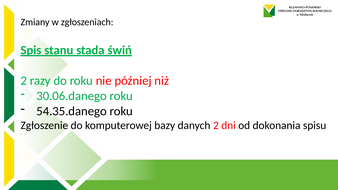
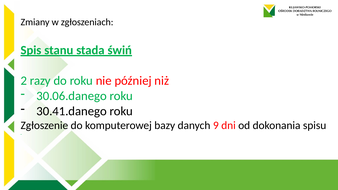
54.35.danego: 54.35.danego -> 30.41.danego
danych 2: 2 -> 9
